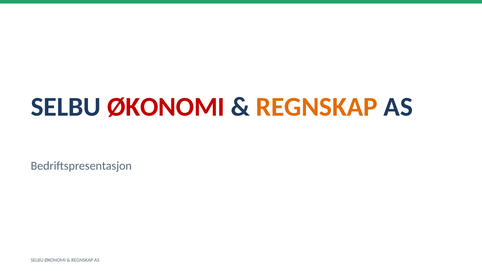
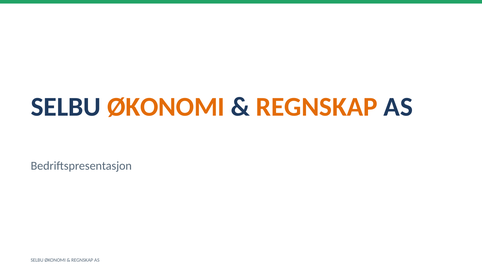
ØKONOMI at (166, 107) colour: red -> orange
